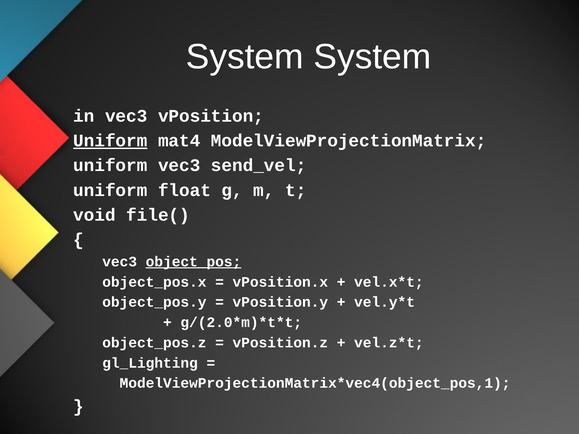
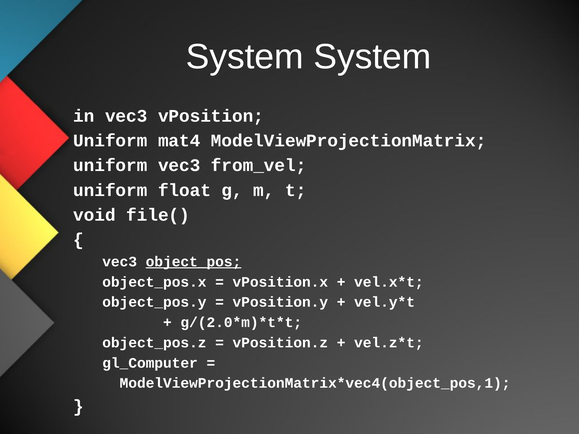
Uniform at (110, 141) underline: present -> none
send_vel: send_vel -> from_vel
gl_Lighting: gl_Lighting -> gl_Computer
